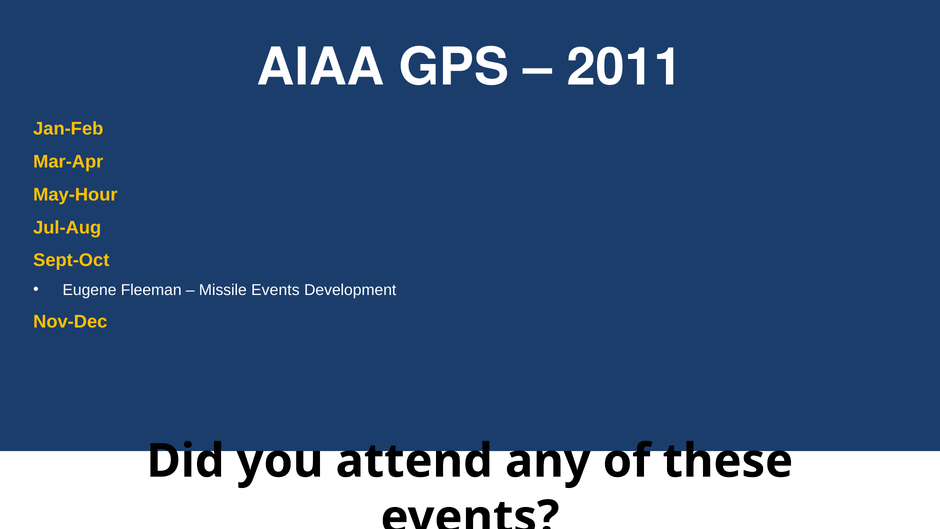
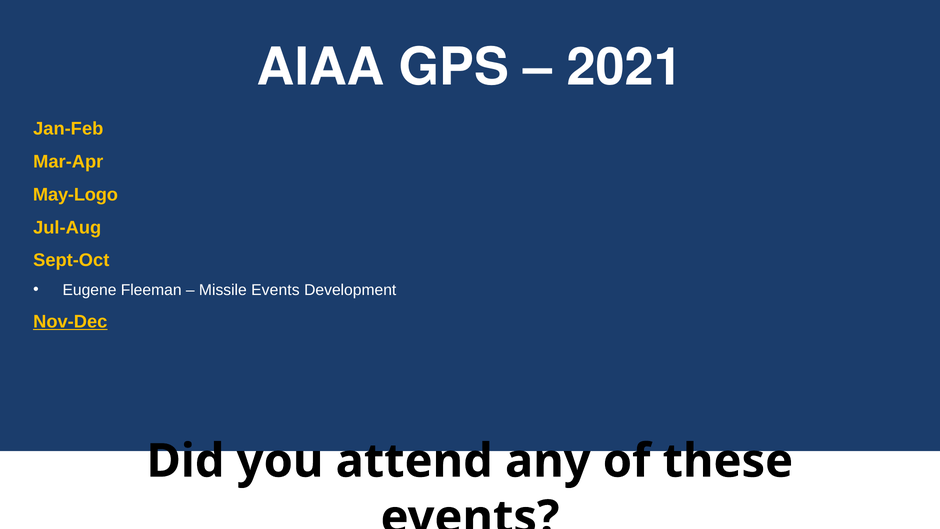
2011: 2011 -> 2021
May-Hour: May-Hour -> May-Logo
Nov-Dec underline: none -> present
